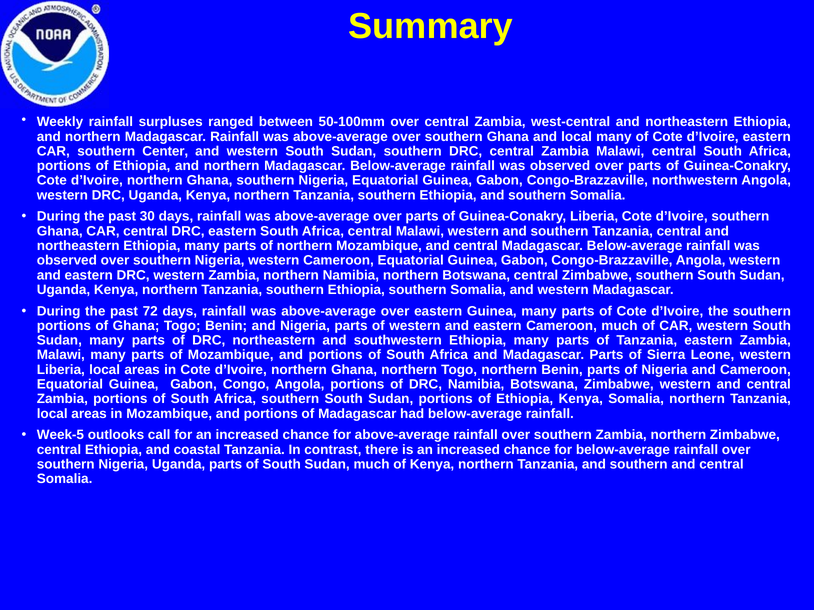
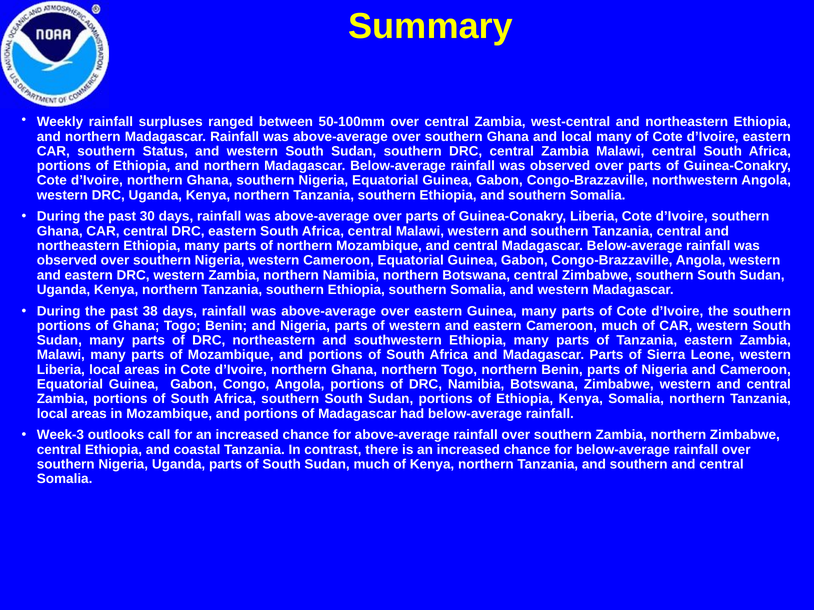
Center: Center -> Status
72: 72 -> 38
Week-5: Week-5 -> Week-3
